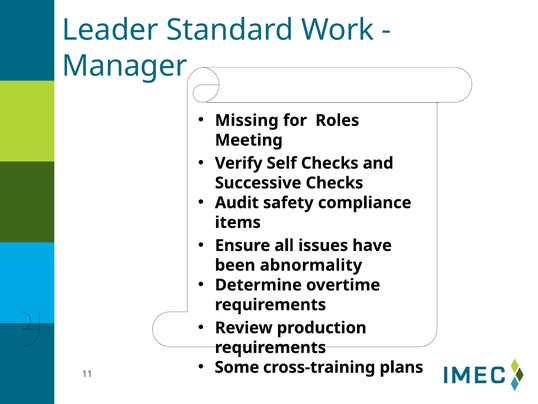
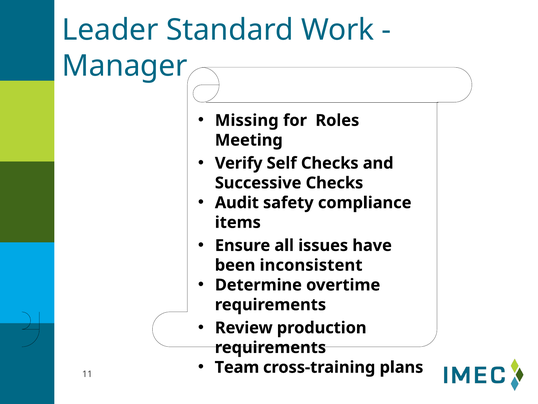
abnormality: abnormality -> inconsistent
Some: Some -> Team
